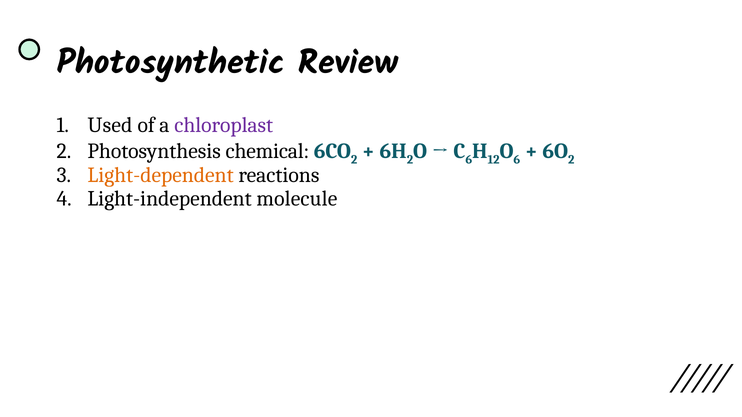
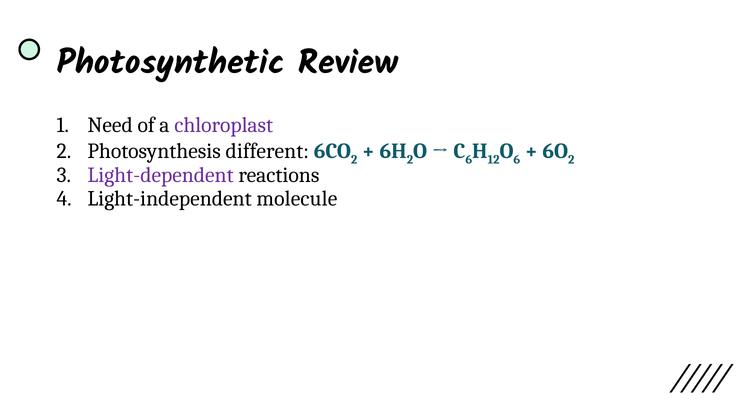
Used: Used -> Need
chemical: chemical -> different
Light-dependent colour: orange -> purple
